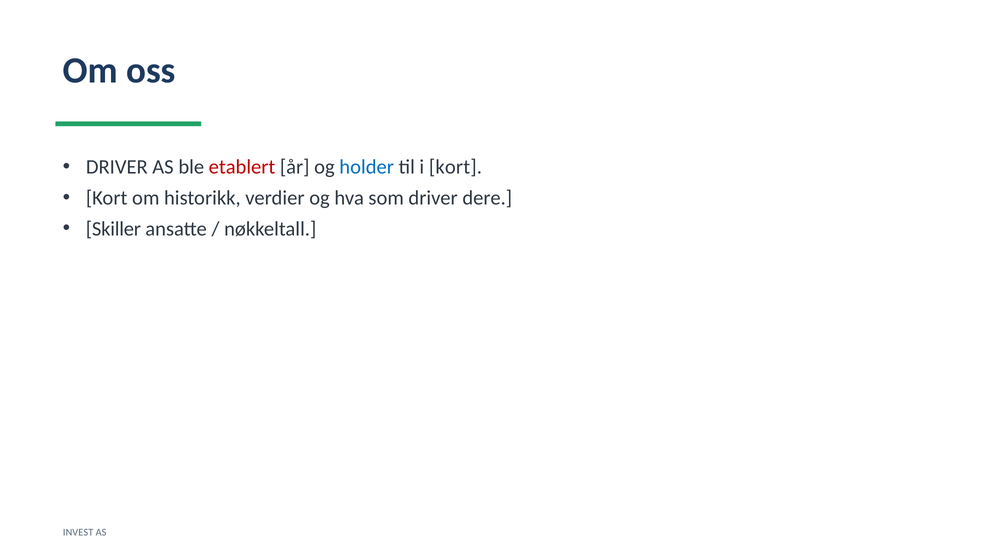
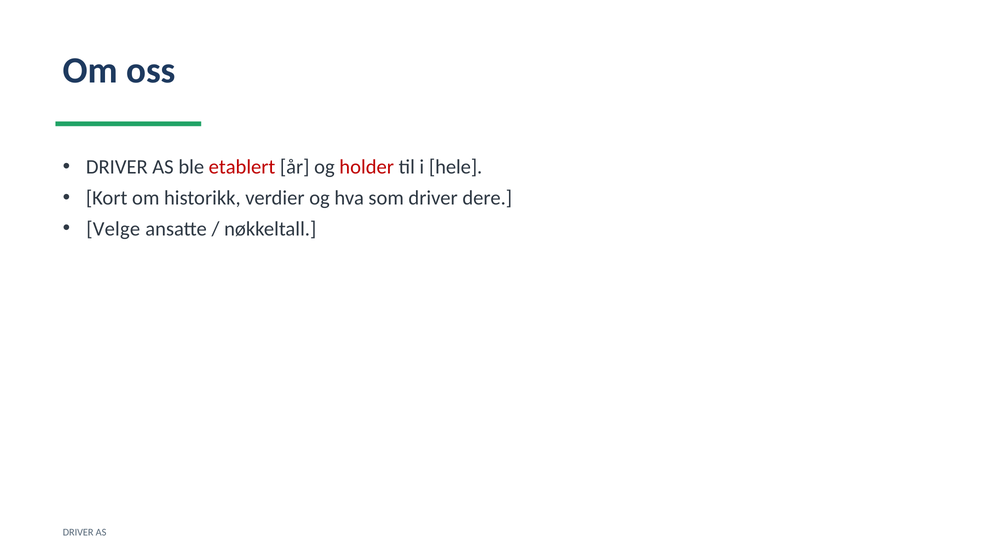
holder colour: blue -> red
i kort: kort -> hele
Skiller: Skiller -> Velge
INVEST at (78, 533): INVEST -> DRIVER
